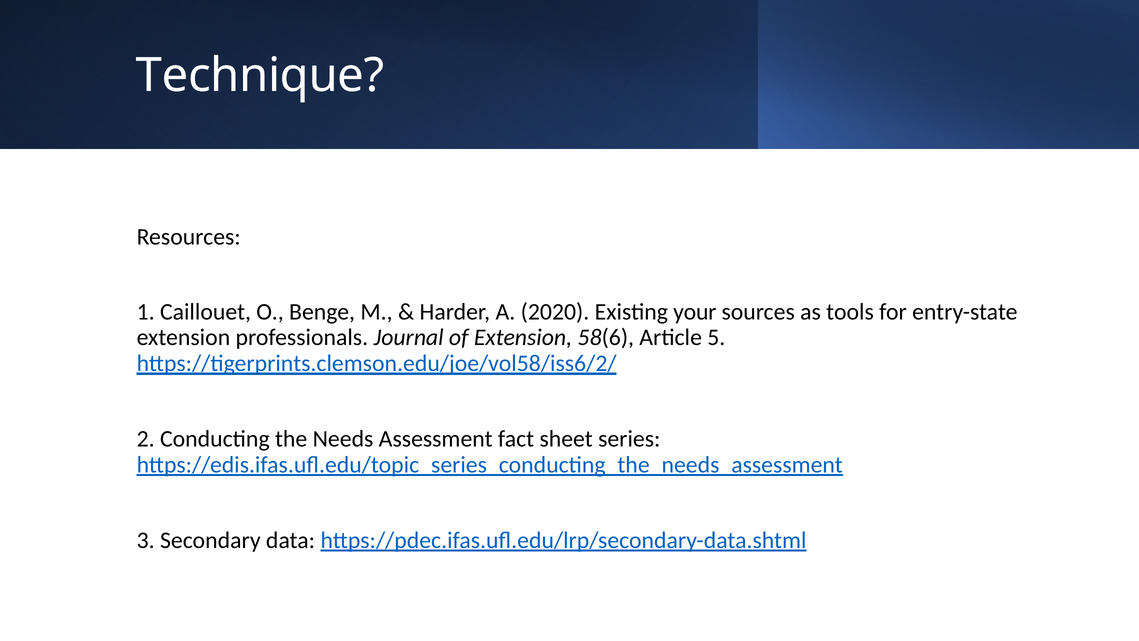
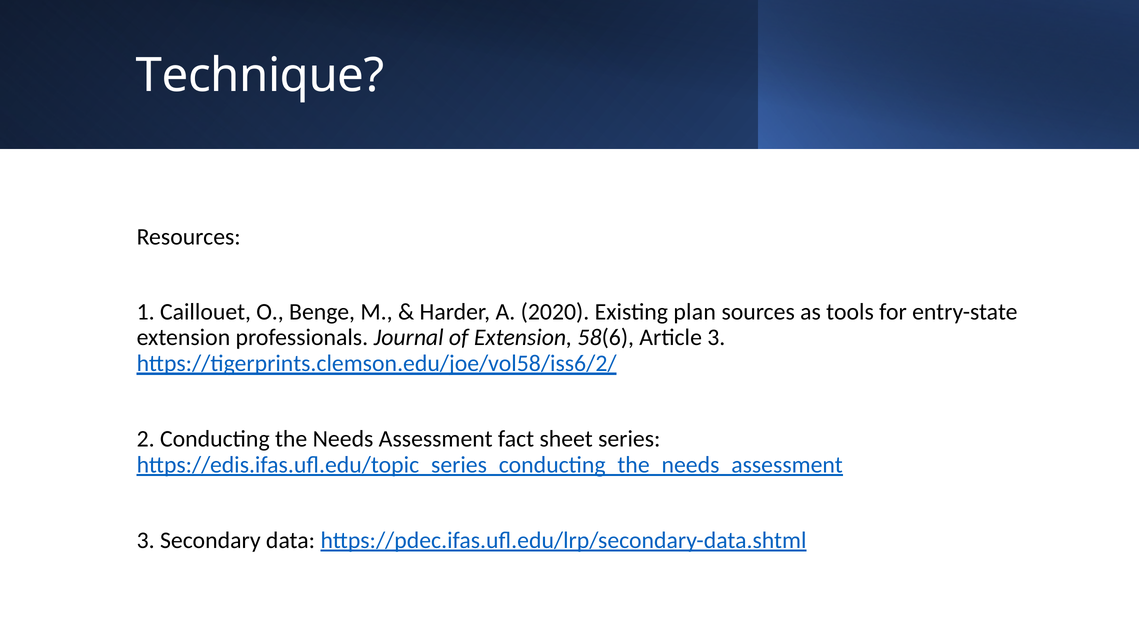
your: your -> plan
Article 5: 5 -> 3
